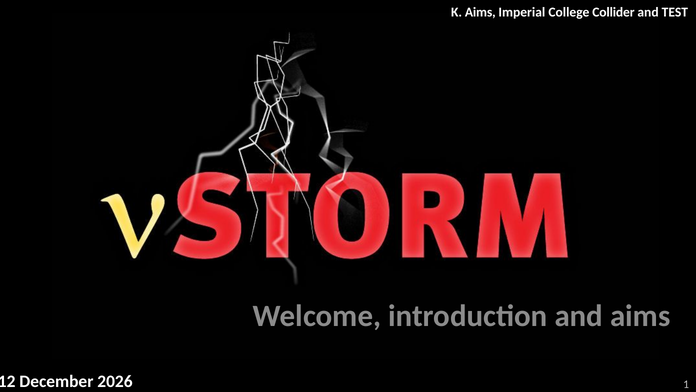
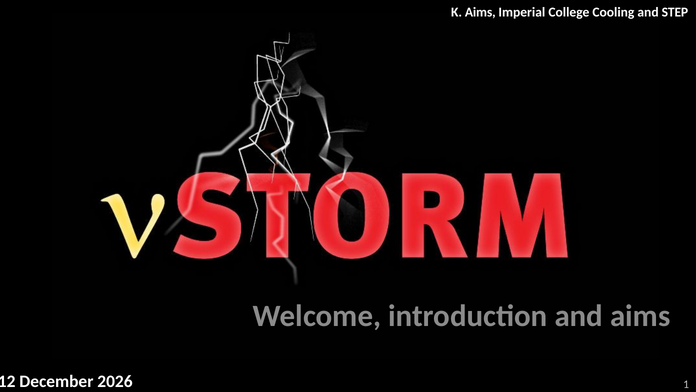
Collider: Collider -> Cooling
TEST: TEST -> STEP
